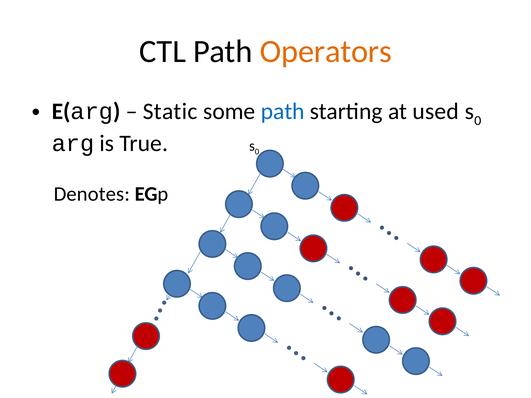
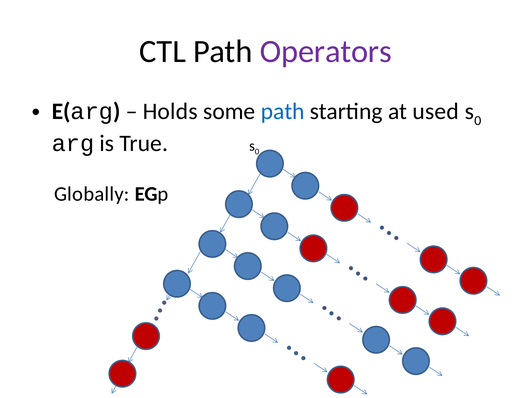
Operators colour: orange -> purple
Static: Static -> Holds
Denotes: Denotes -> Globally
